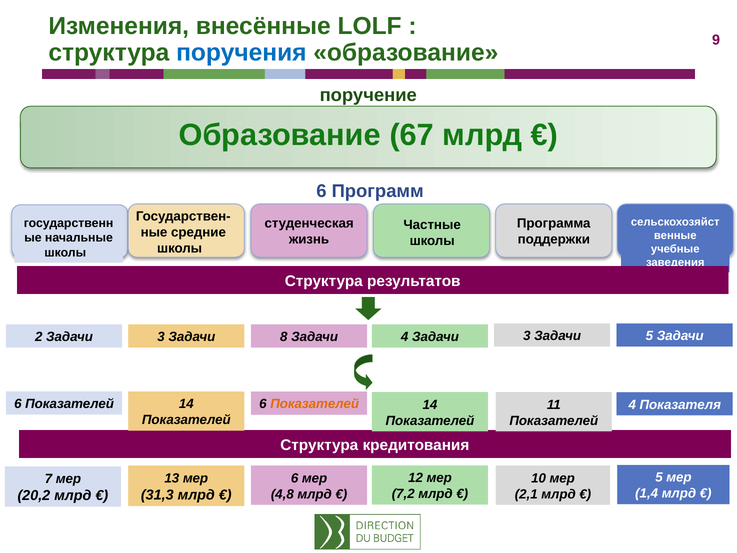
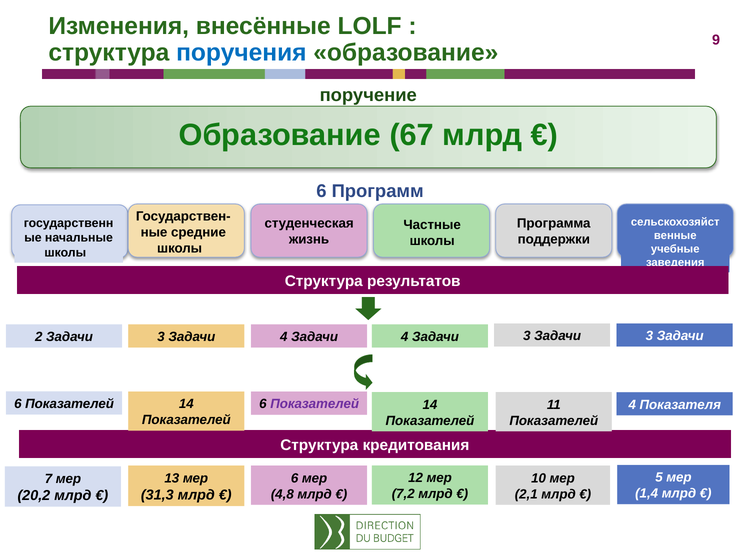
Задачи 5: 5 -> 3
2 Задачи 8: 8 -> 4
Показателей at (315, 404) colour: orange -> purple
